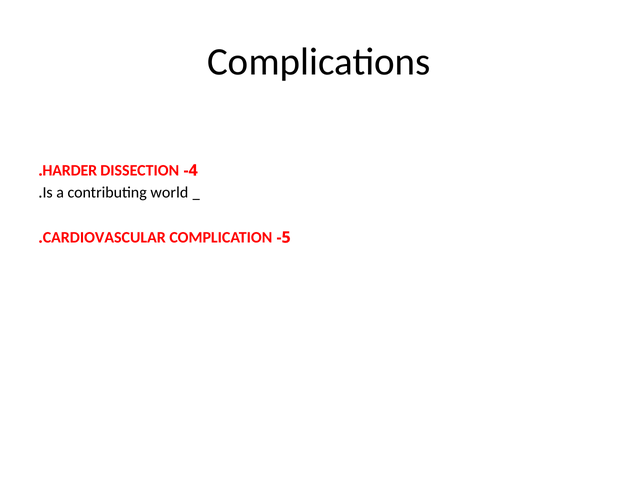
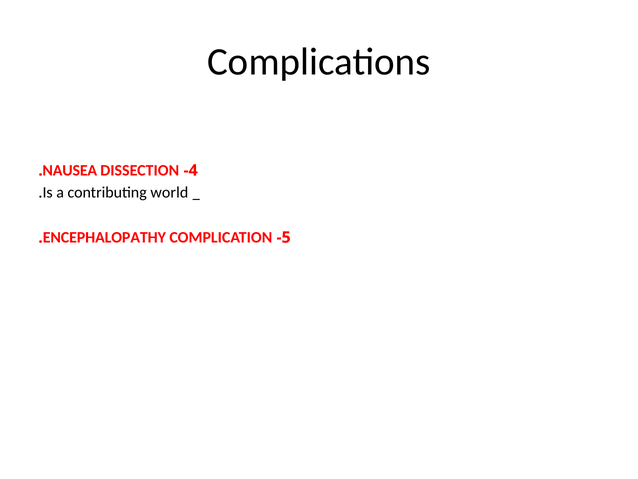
HARDER: HARDER -> NAUSEA
CARDIOVASCULAR: CARDIOVASCULAR -> ENCEPHALOPATHY
